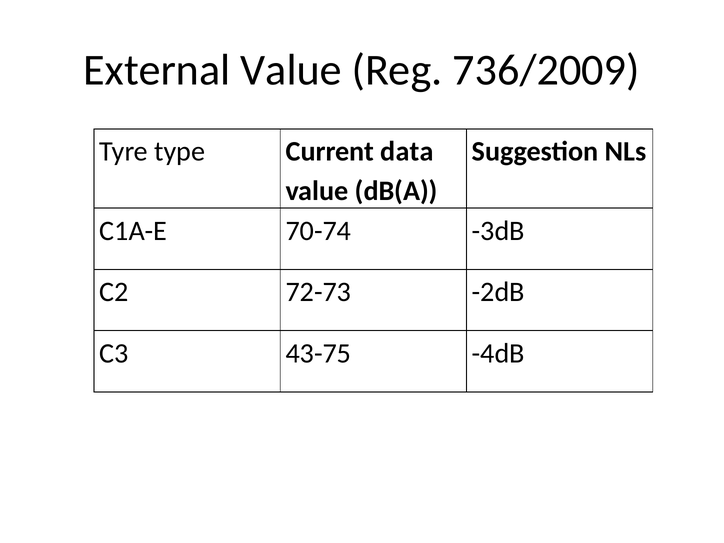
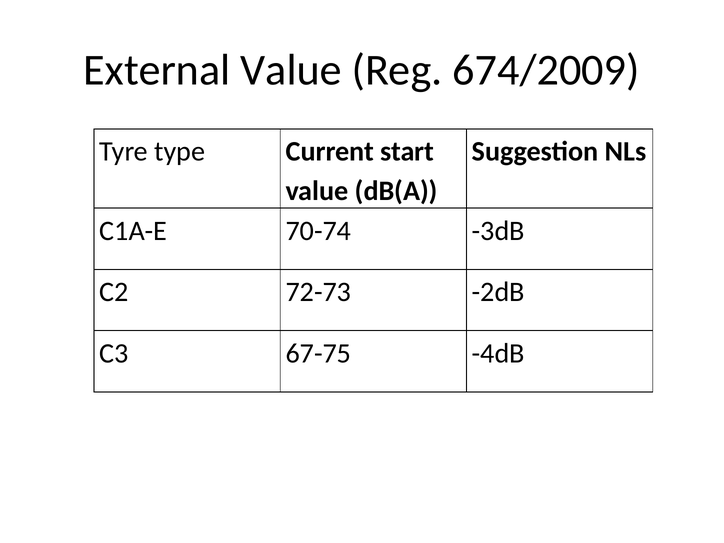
736/2009: 736/2009 -> 674/2009
data: data -> start
43-75: 43-75 -> 67-75
